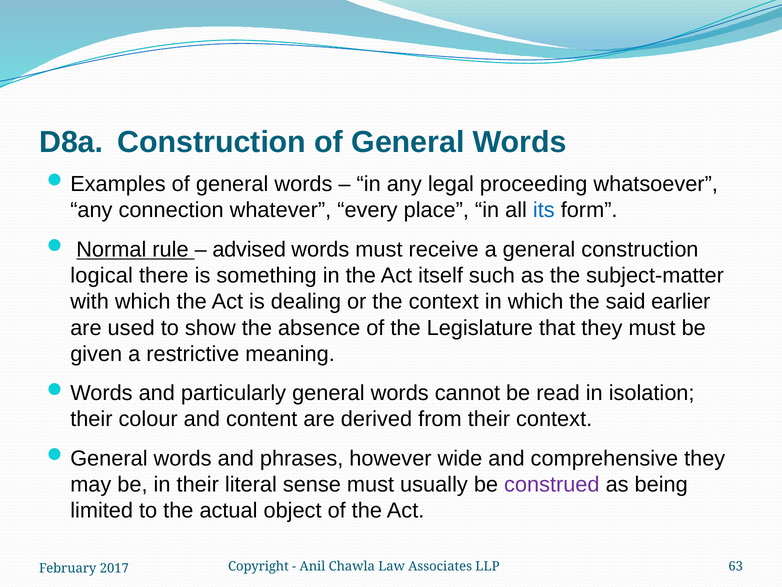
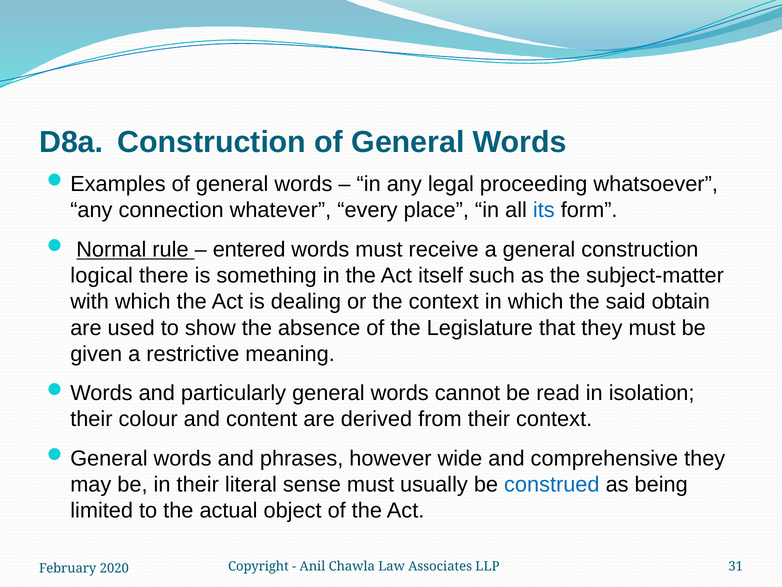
advised: advised -> entered
earlier: earlier -> obtain
construed colour: purple -> blue
63: 63 -> 31
2017: 2017 -> 2020
